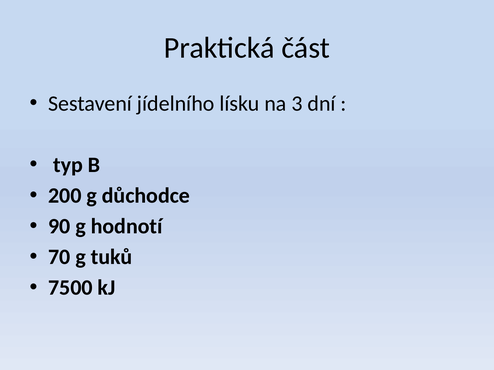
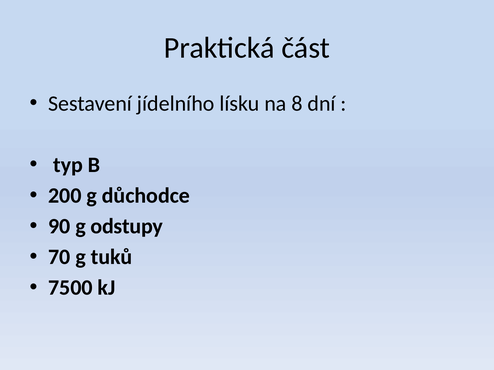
3: 3 -> 8
hodnotí: hodnotí -> odstupy
